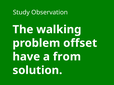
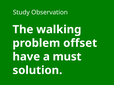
from: from -> must
